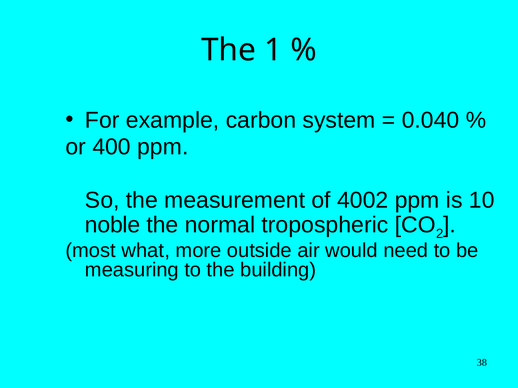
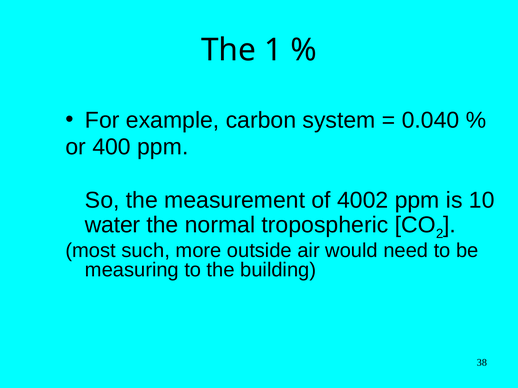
noble: noble -> water
what: what -> such
